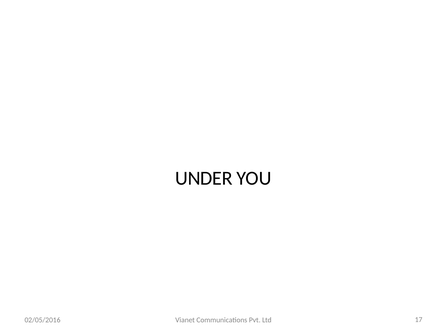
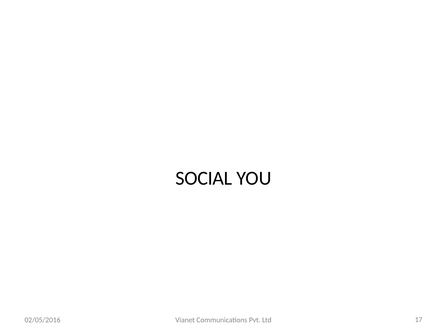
UNDER: UNDER -> SOCIAL
